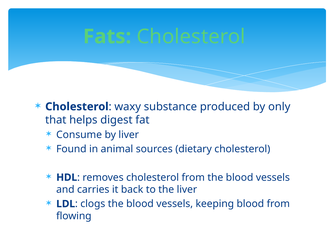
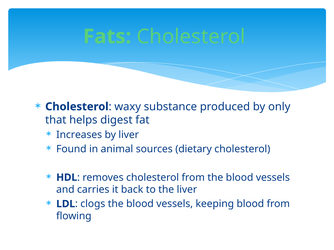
Consume: Consume -> Increases
